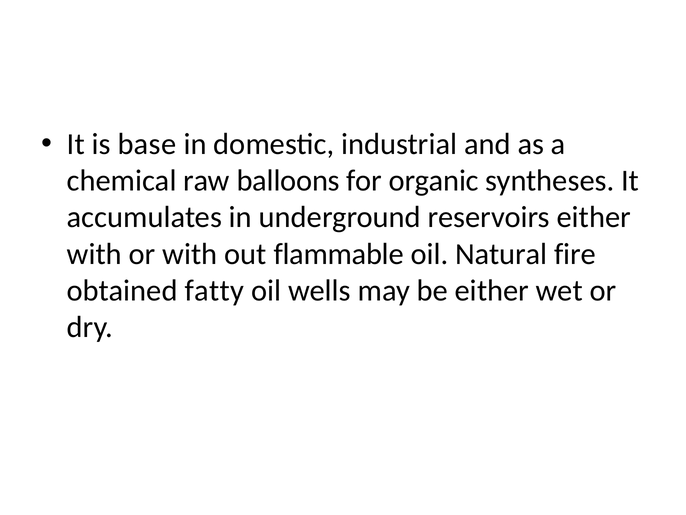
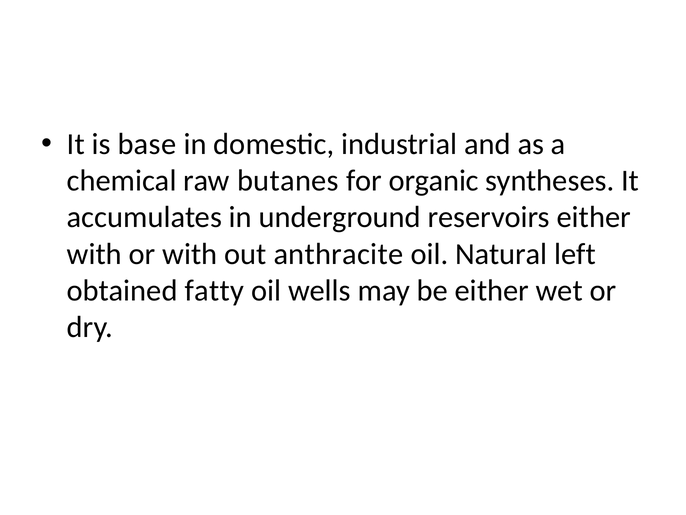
balloons: balloons -> butanes
flammable: flammable -> anthracite
fire: fire -> left
